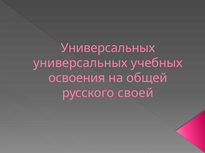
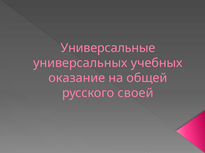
Универсальных at (108, 48): Универсальных -> Универсальные
освоения: освоения -> оказание
